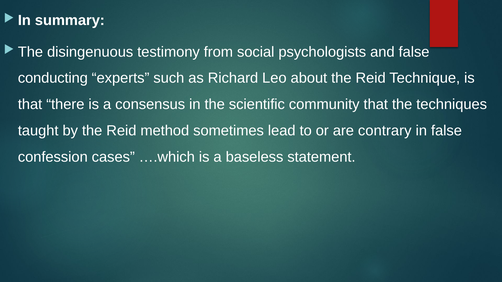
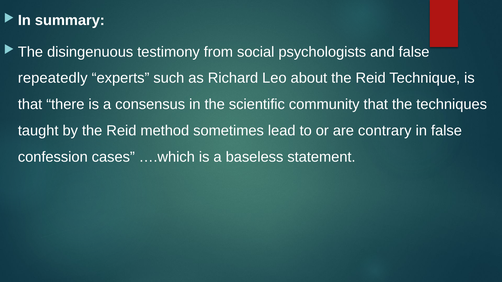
conducting: conducting -> repeatedly
